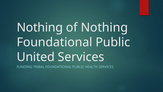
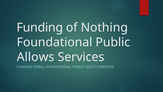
Nothing at (40, 27): Nothing -> Funding
United: United -> Allows
